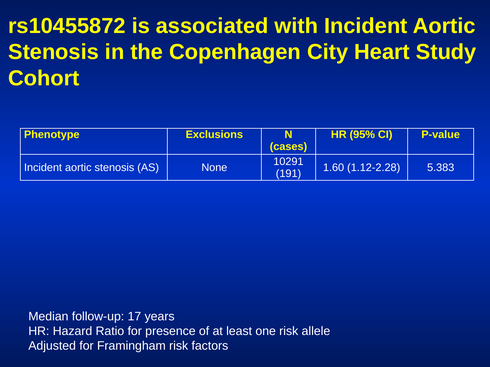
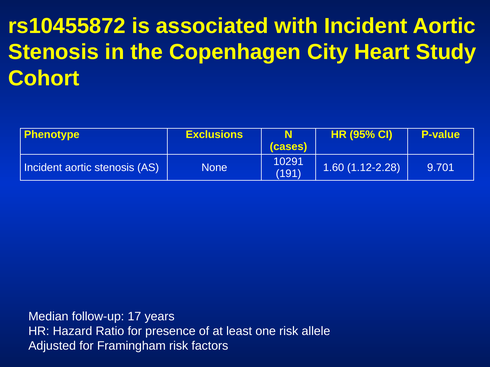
5.383: 5.383 -> 9.701
